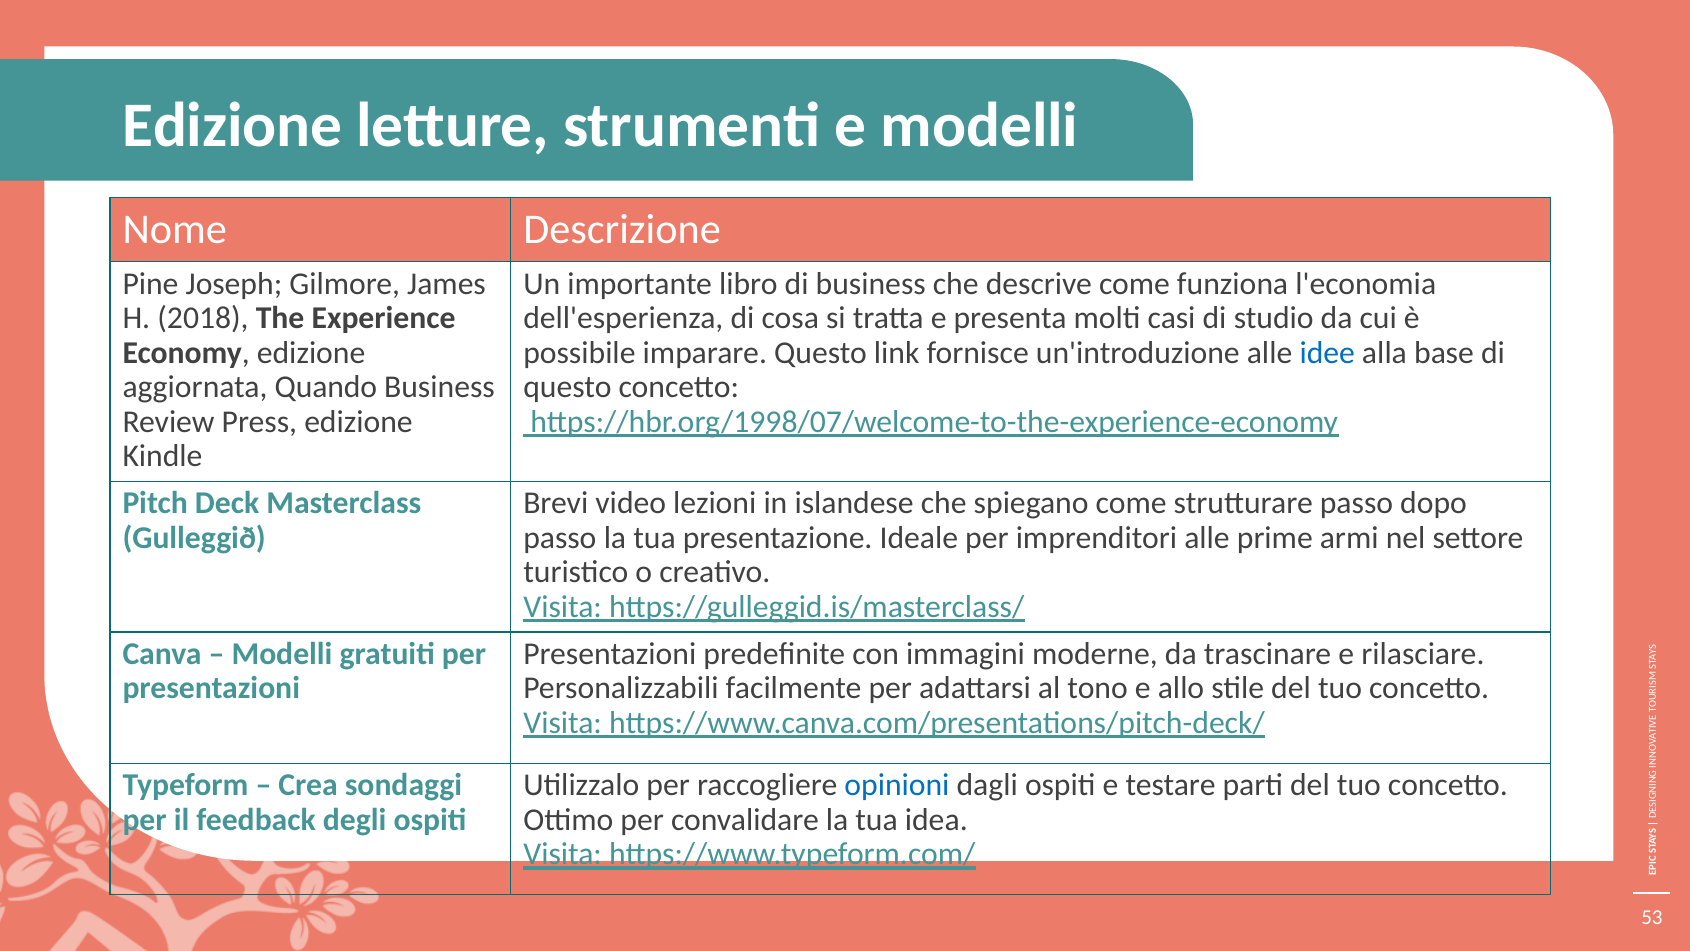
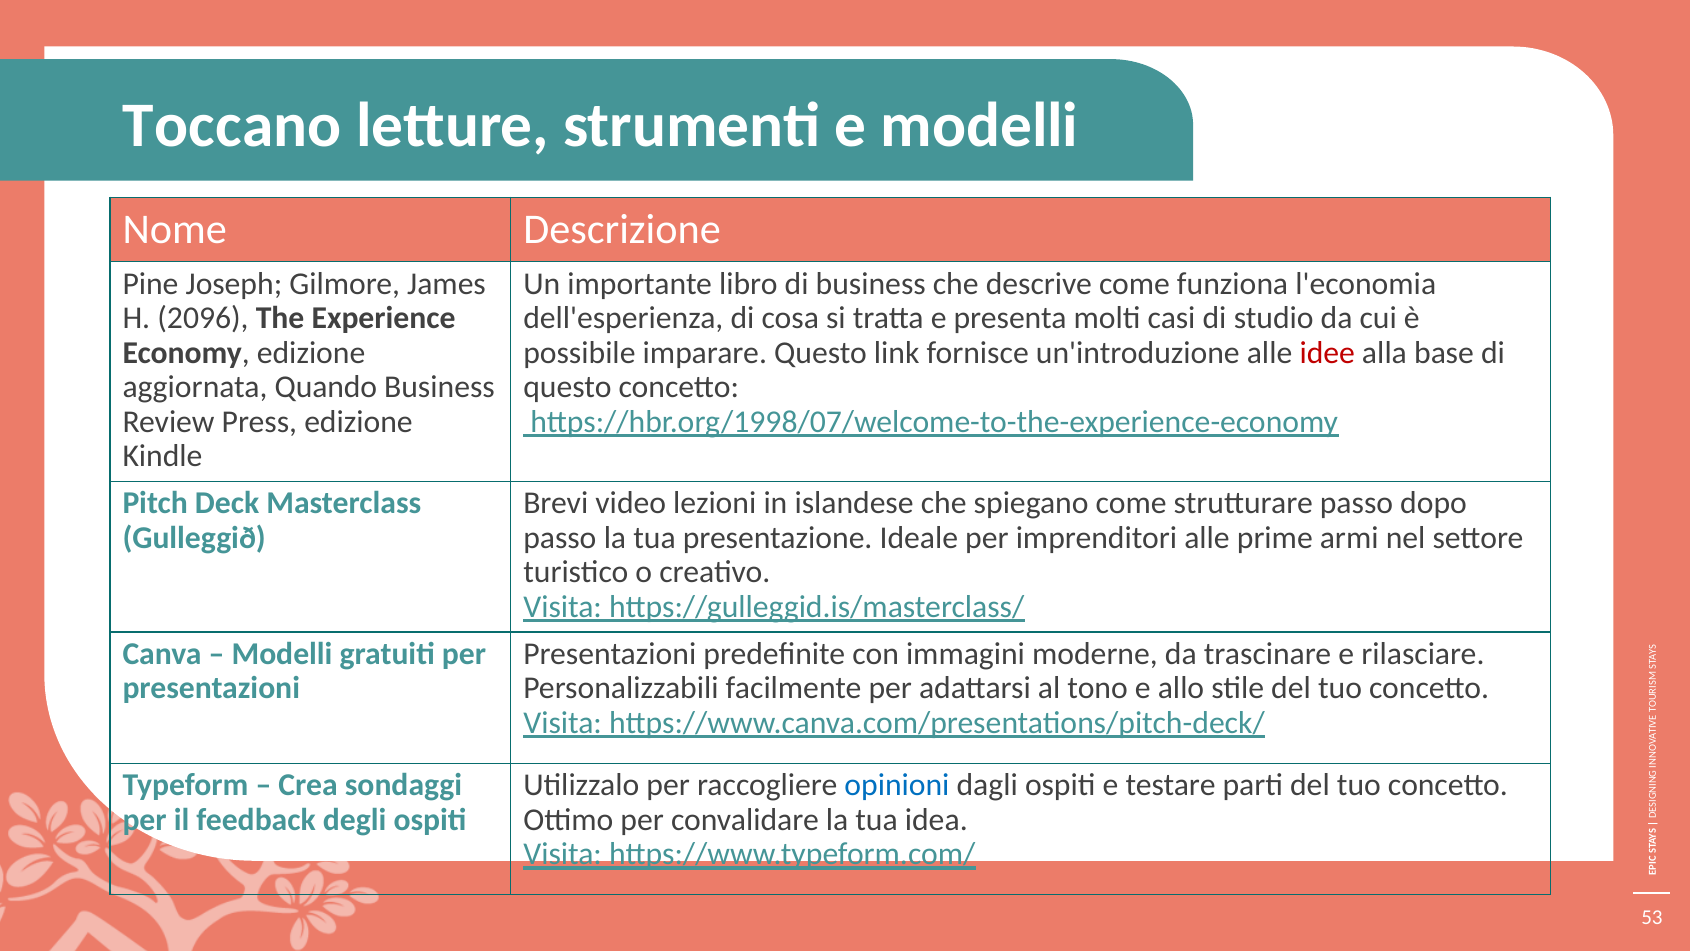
Edizione at (232, 125): Edizione -> Toccano
2018: 2018 -> 2096
idee colour: blue -> red
